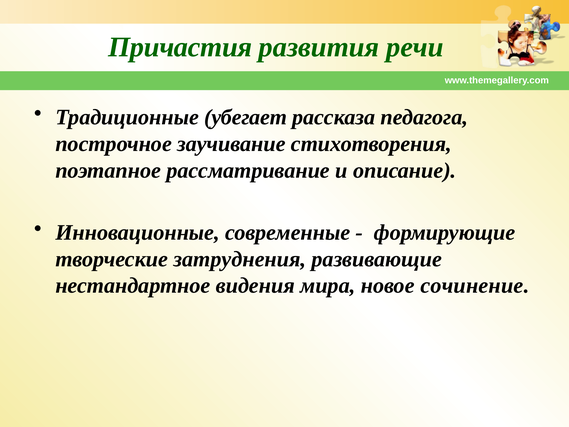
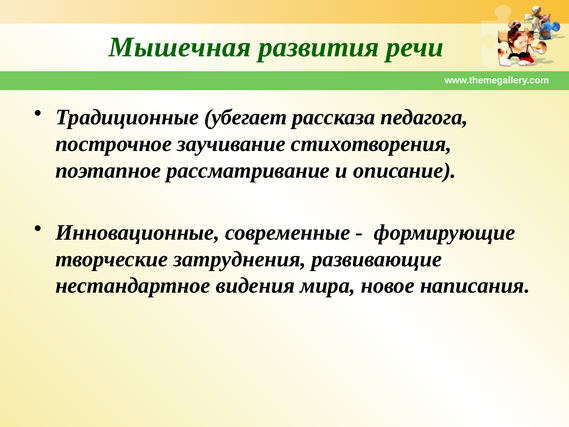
Причастия: Причастия -> Мышечная
сочинение: сочинение -> написания
